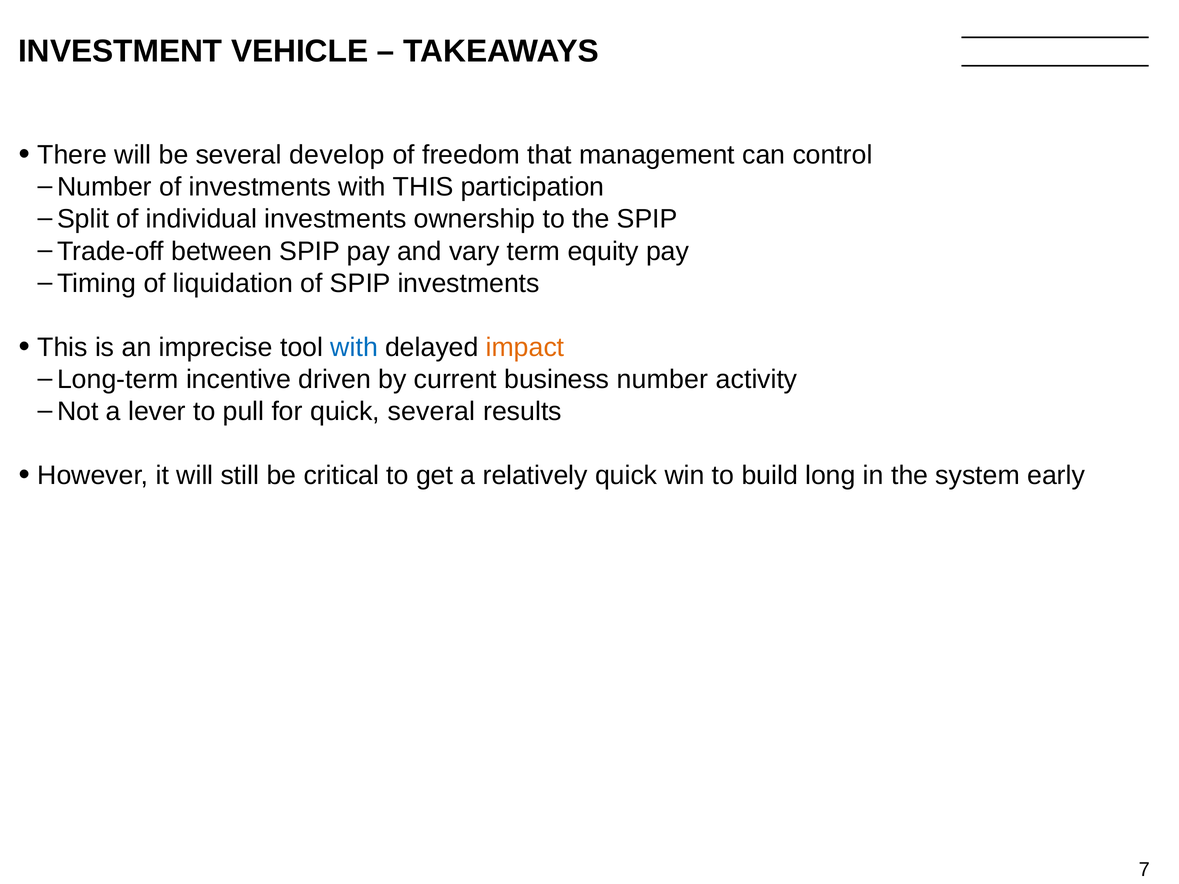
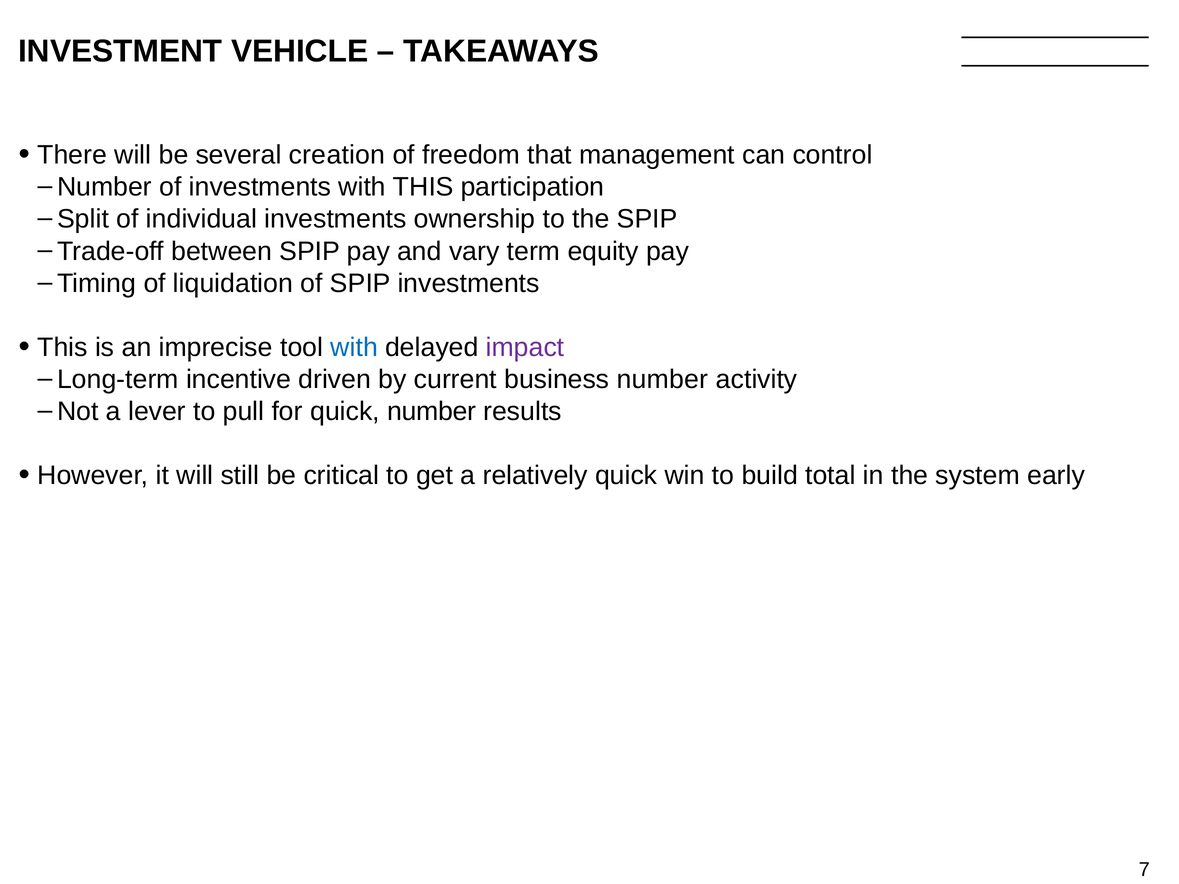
develop: develop -> creation
impact colour: orange -> purple
quick several: several -> number
long: long -> total
